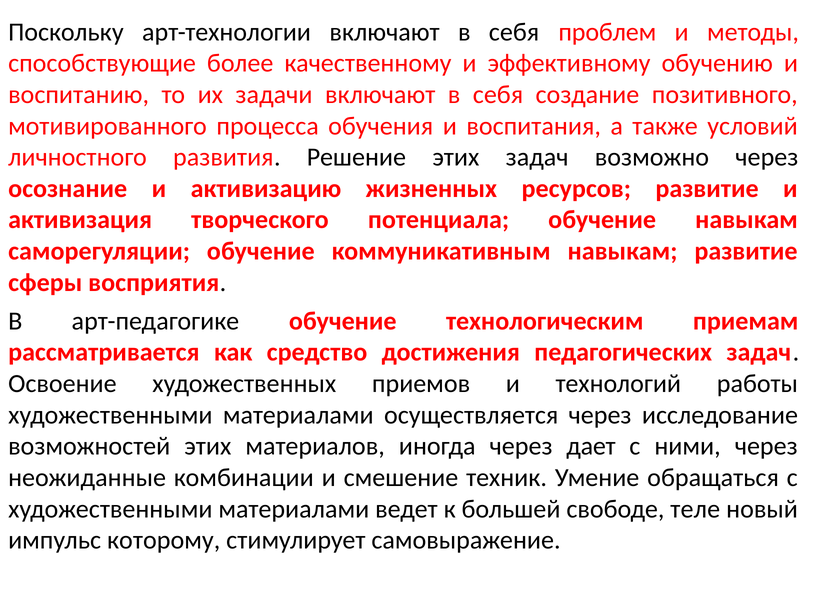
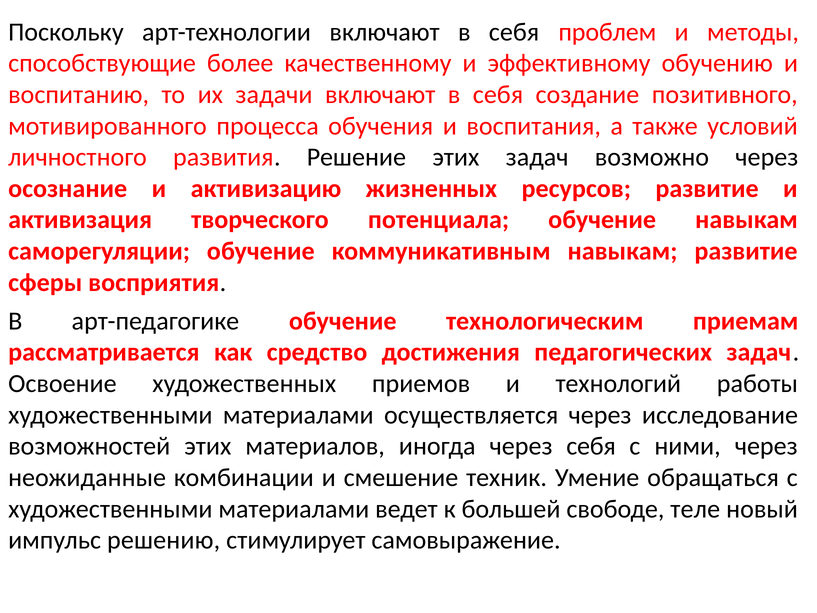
через дает: дает -> себя
которому: которому -> решению
